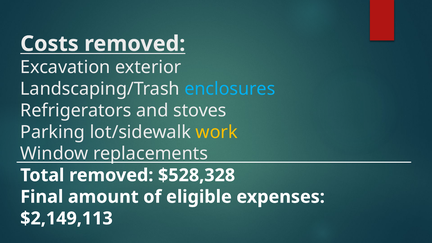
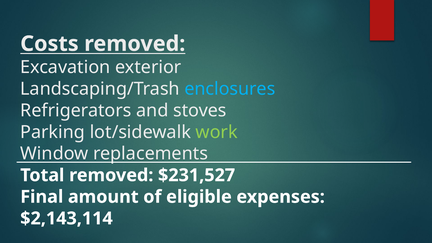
work colour: yellow -> light green
$528,328: $528,328 -> $231,527
$2,149,113: $2,149,113 -> $2,143,114
